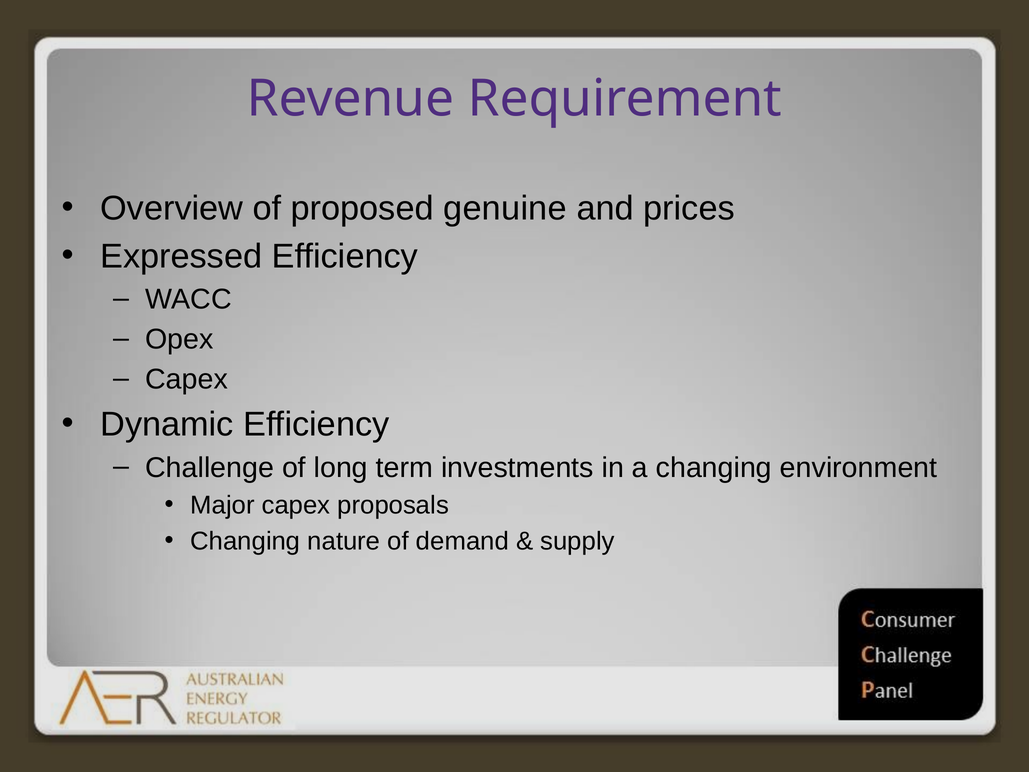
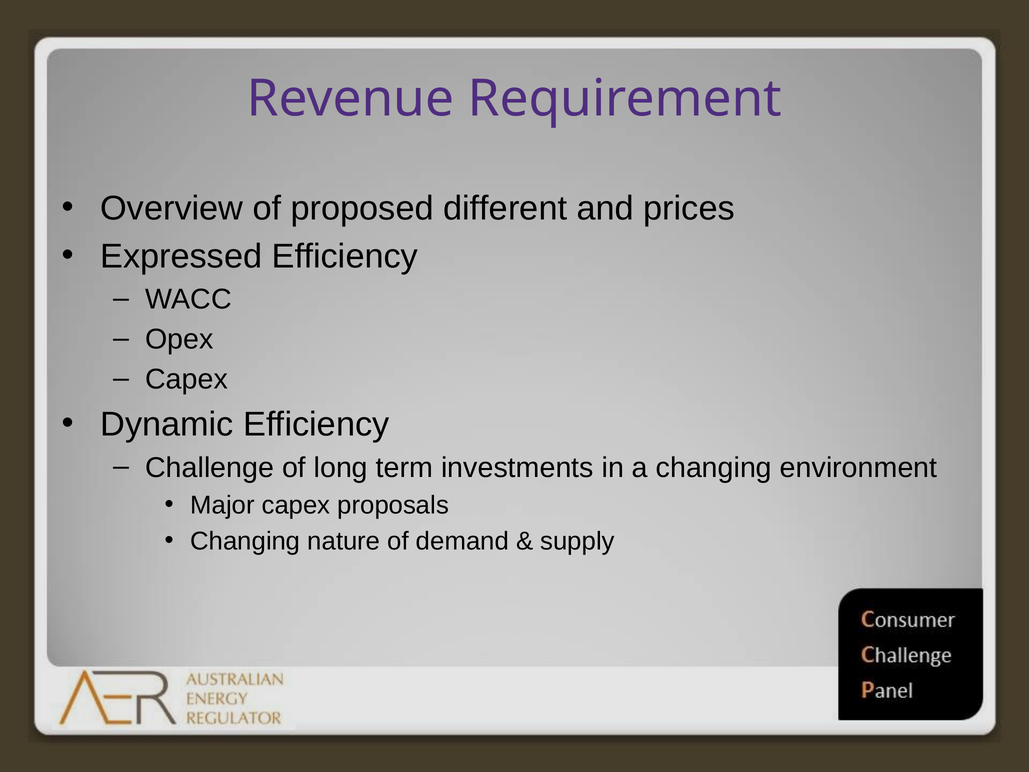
genuine: genuine -> different
